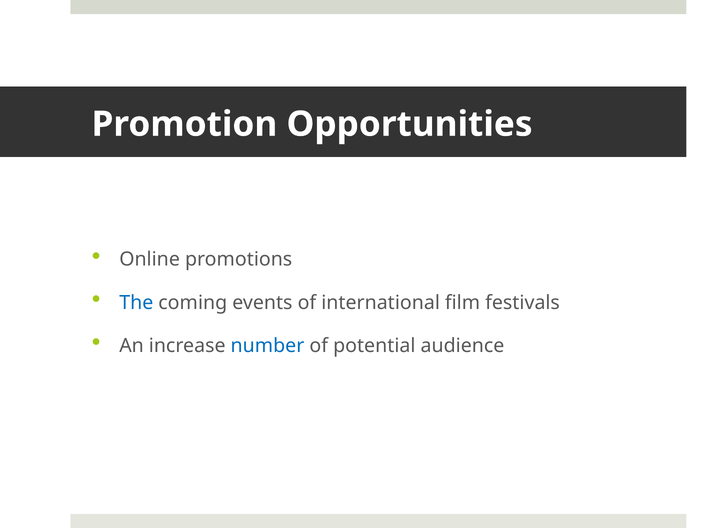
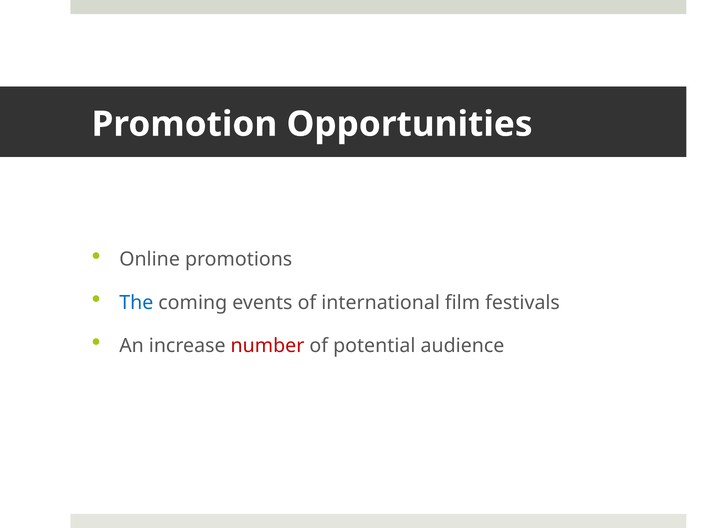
number colour: blue -> red
